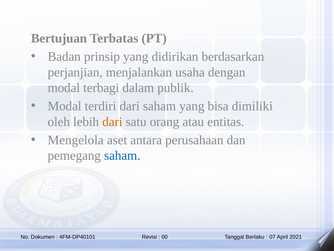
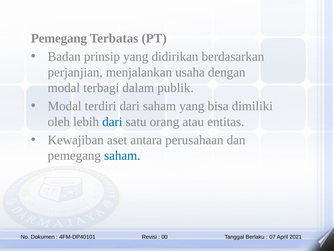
Bertujuan at (59, 38): Bertujuan -> Pemegang
dari at (112, 121) colour: orange -> blue
Mengelola: Mengelola -> Kewajiban
